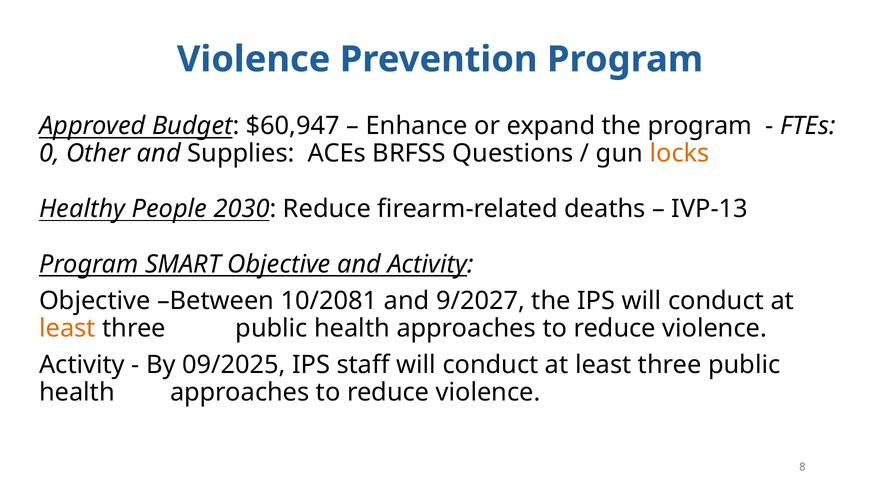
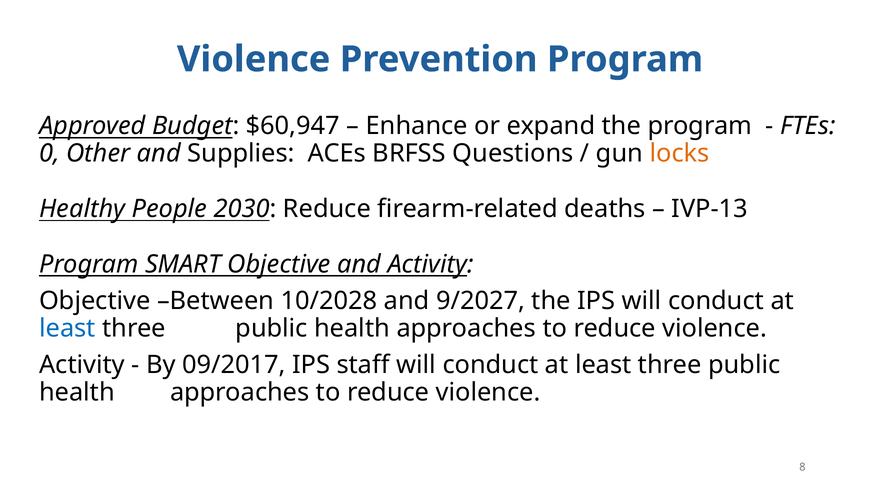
10/2081: 10/2081 -> 10/2028
least at (67, 329) colour: orange -> blue
09/2025: 09/2025 -> 09/2017
